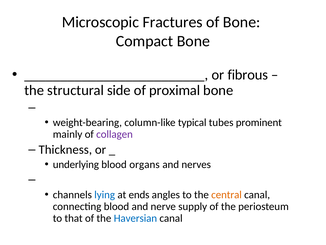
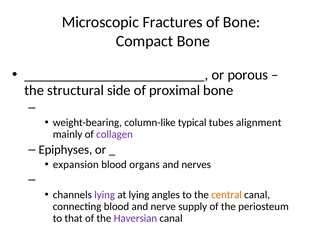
fibrous: fibrous -> porous
prominent: prominent -> alignment
Thickness: Thickness -> Epiphyses
underlying: underlying -> expansion
lying at (105, 194) colour: blue -> purple
at ends: ends -> lying
Haversian colour: blue -> purple
